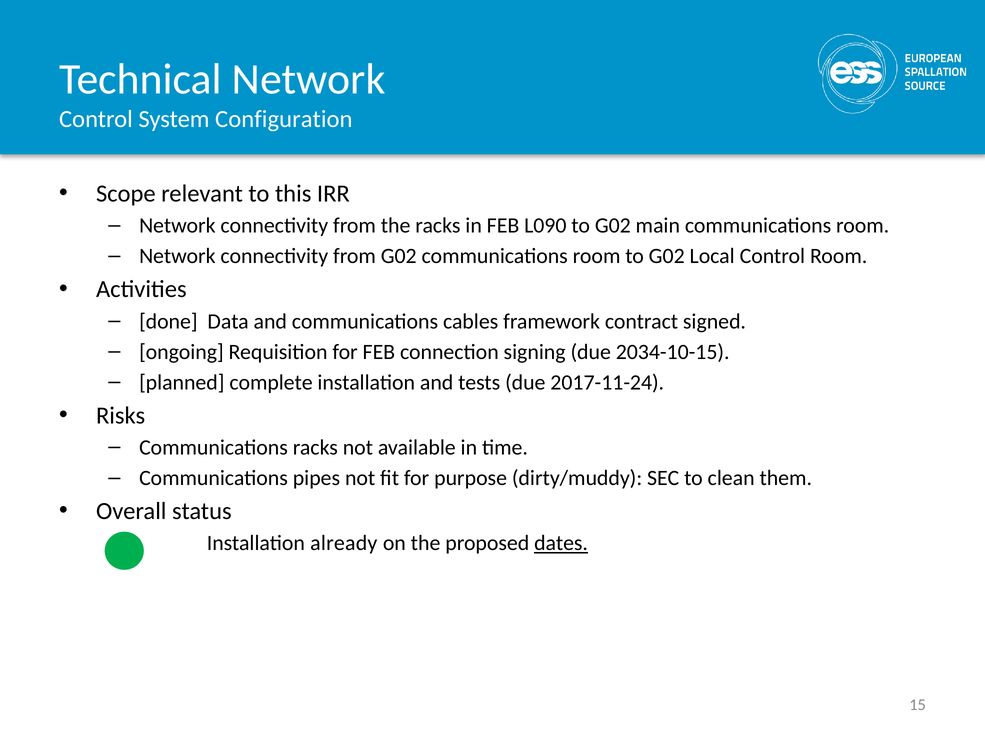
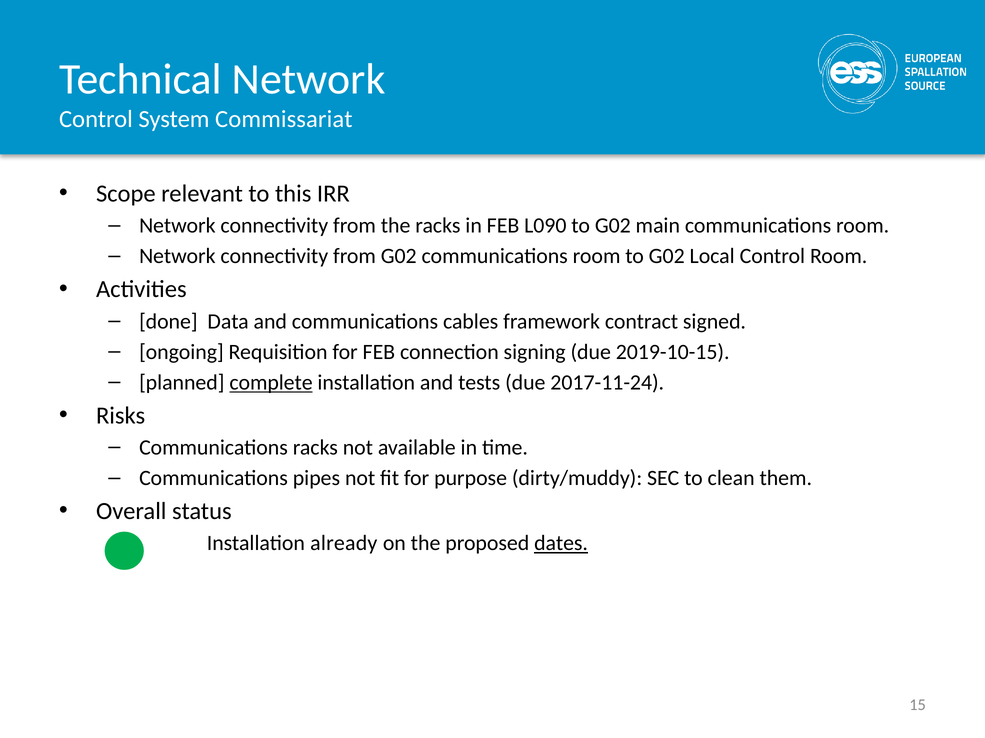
Configuration: Configuration -> Commissariat
2034-10-15: 2034-10-15 -> 2019-10-15
complete underline: none -> present
